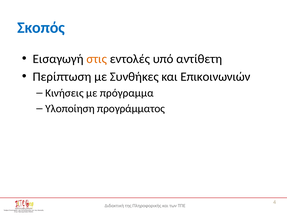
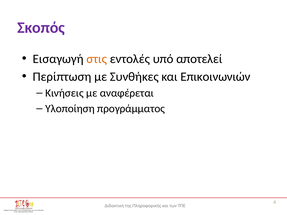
Σκοπός colour: blue -> purple
αντίθετη: αντίθετη -> αποτελεί
πρόγραμμα: πρόγραμμα -> αναφέρεται
